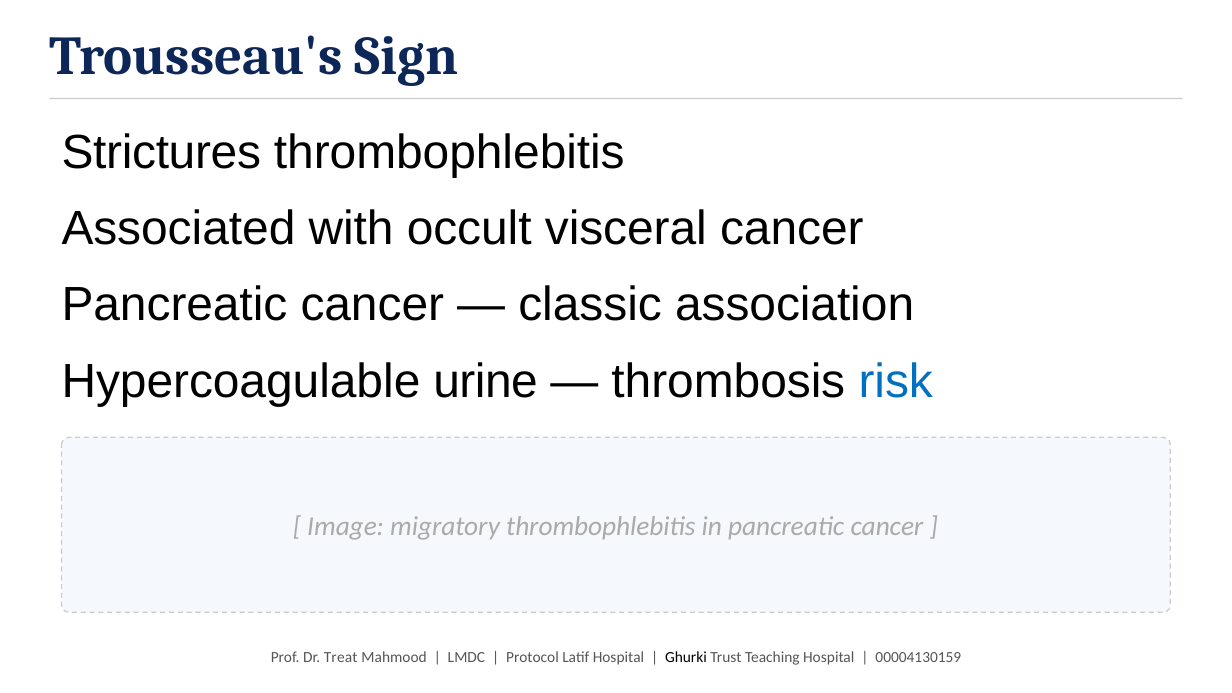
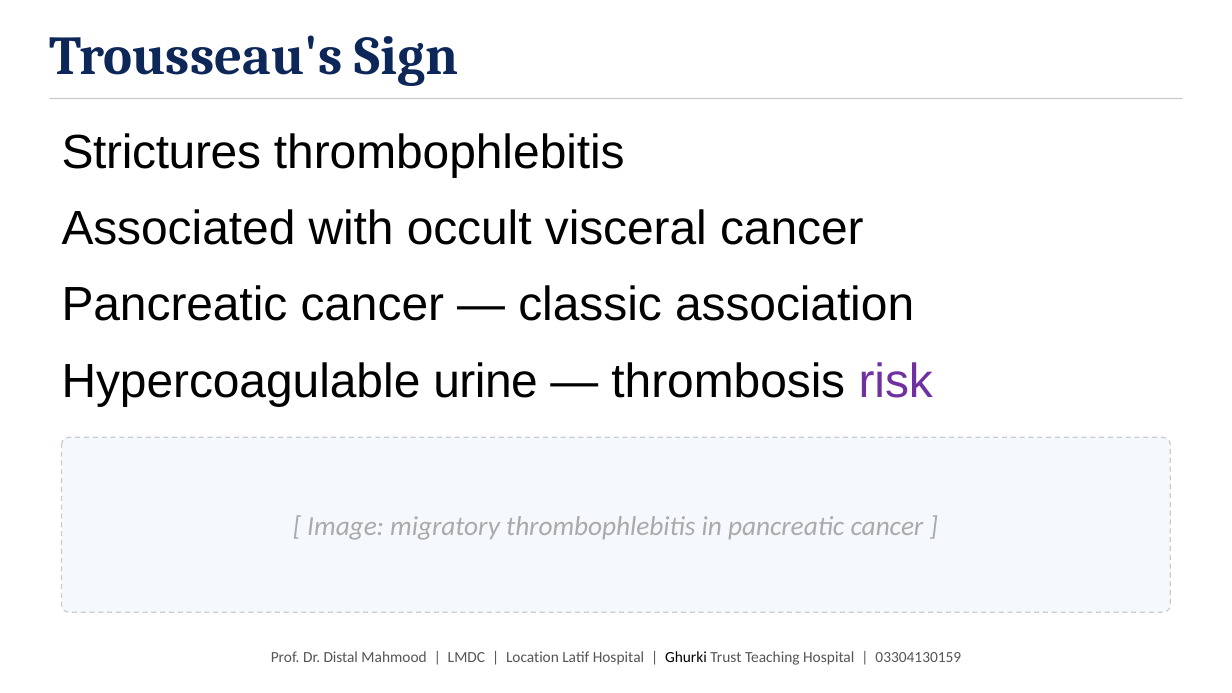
risk colour: blue -> purple
Treat: Treat -> Distal
Protocol: Protocol -> Location
00004130159: 00004130159 -> 03304130159
